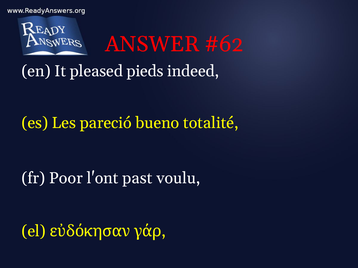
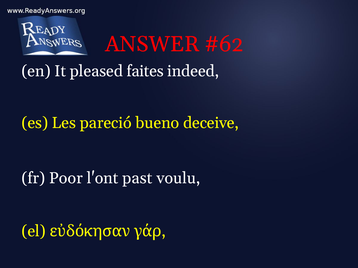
pieds: pieds -> faites
totalité: totalité -> deceive
